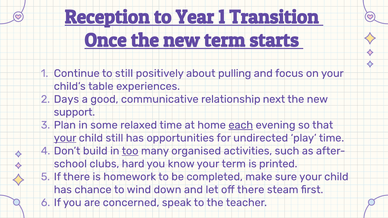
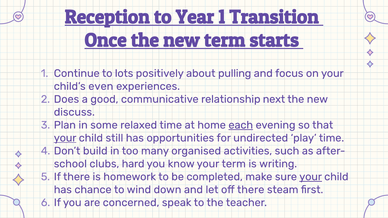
to still: still -> lots
table: table -> even
Days: Days -> Does
support: support -> discuss
too underline: present -> none
printed: printed -> writing
your at (311, 177) underline: none -> present
